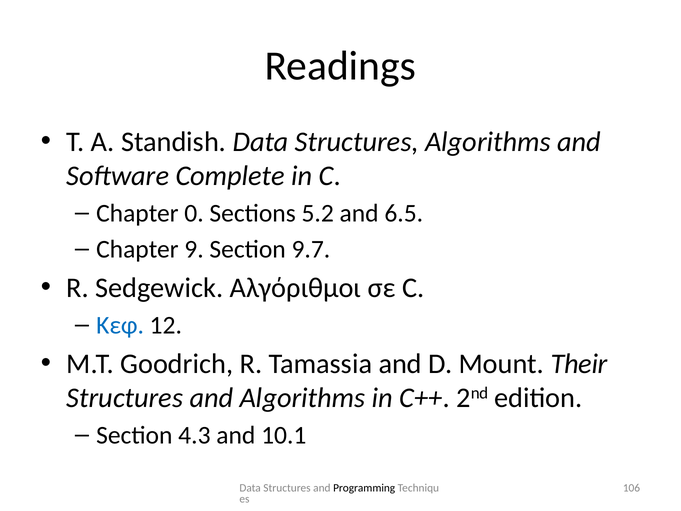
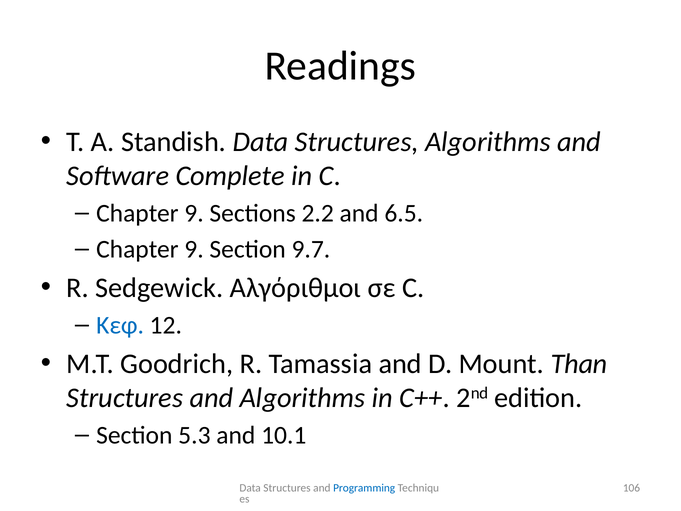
0 at (194, 213): 0 -> 9
5.2: 5.2 -> 2.2
Their: Their -> Than
4.3: 4.3 -> 5.3
Programming colour: black -> blue
